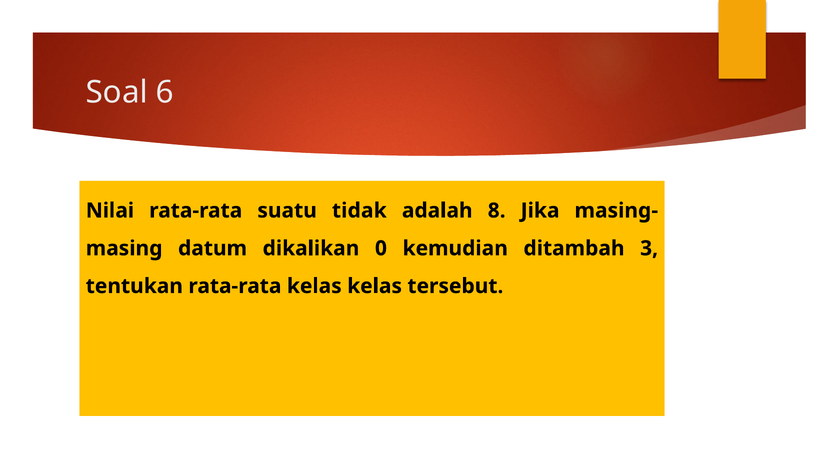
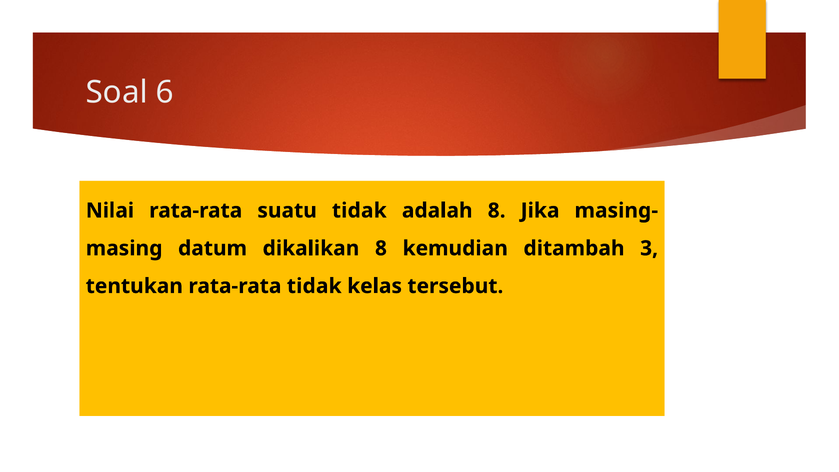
dikalikan 0: 0 -> 8
rata-rata kelas: kelas -> tidak
